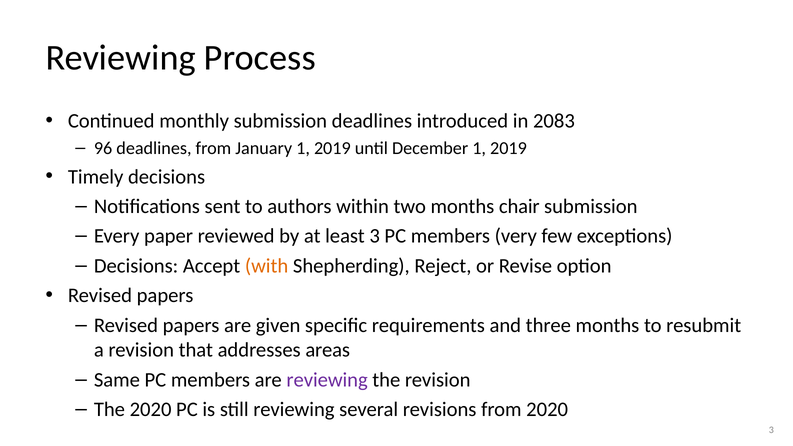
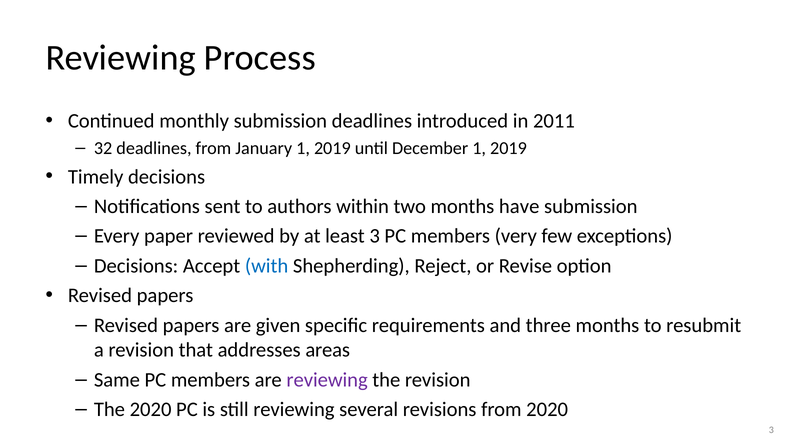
2083: 2083 -> 2011
96: 96 -> 32
chair: chair -> have
with colour: orange -> blue
